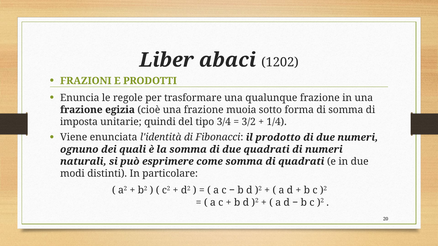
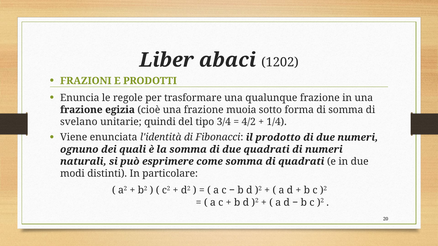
imposta: imposta -> svelano
3/2: 3/2 -> 4/2
